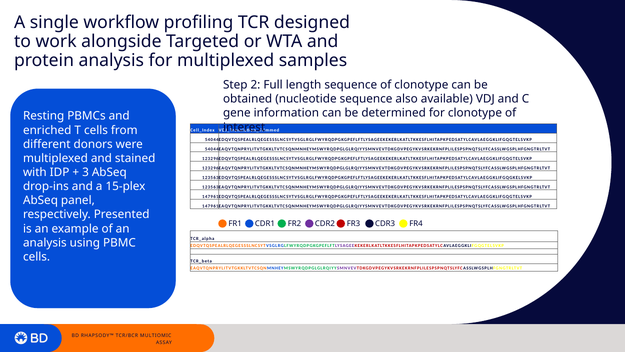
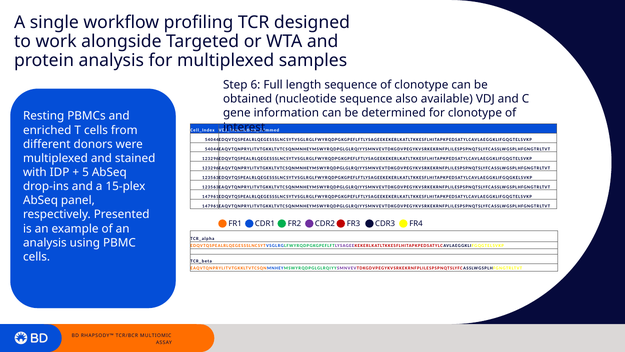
2: 2 -> 6
3: 3 -> 5
